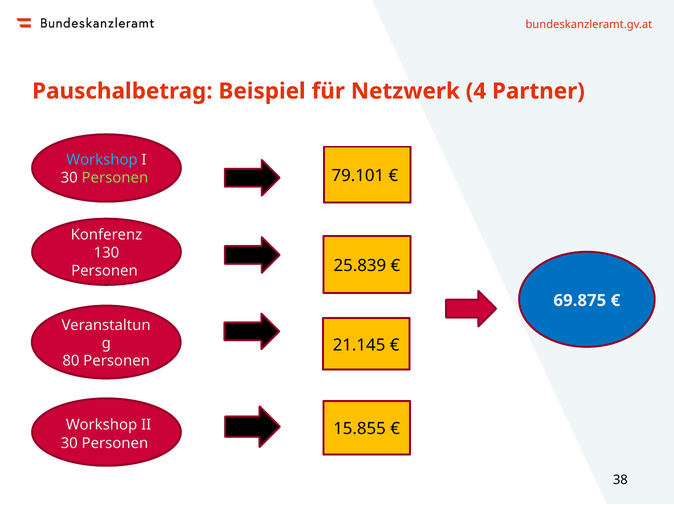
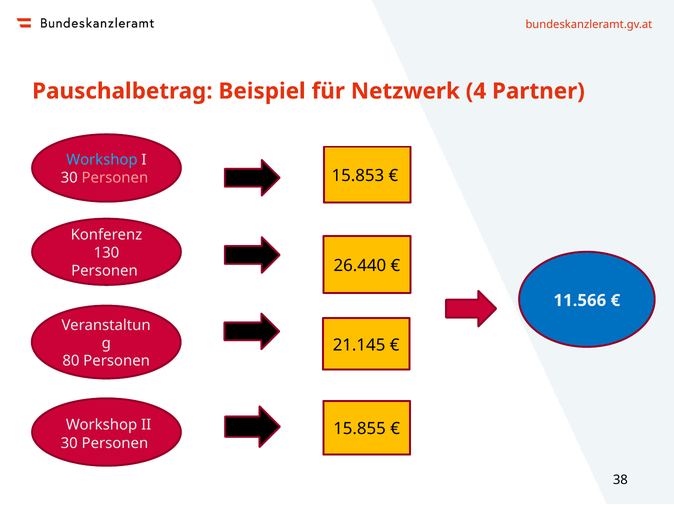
79.101: 79.101 -> 15.853
Personen at (115, 178) colour: light green -> pink
25.839: 25.839 -> 26.440
69.875: 69.875 -> 11.566
